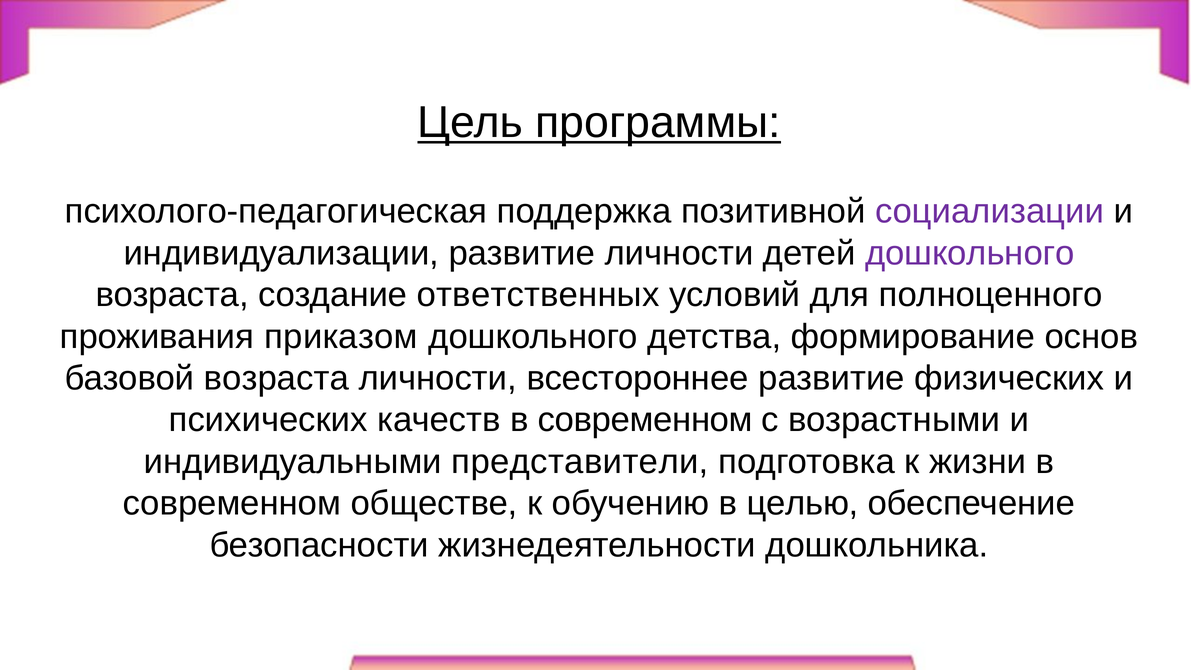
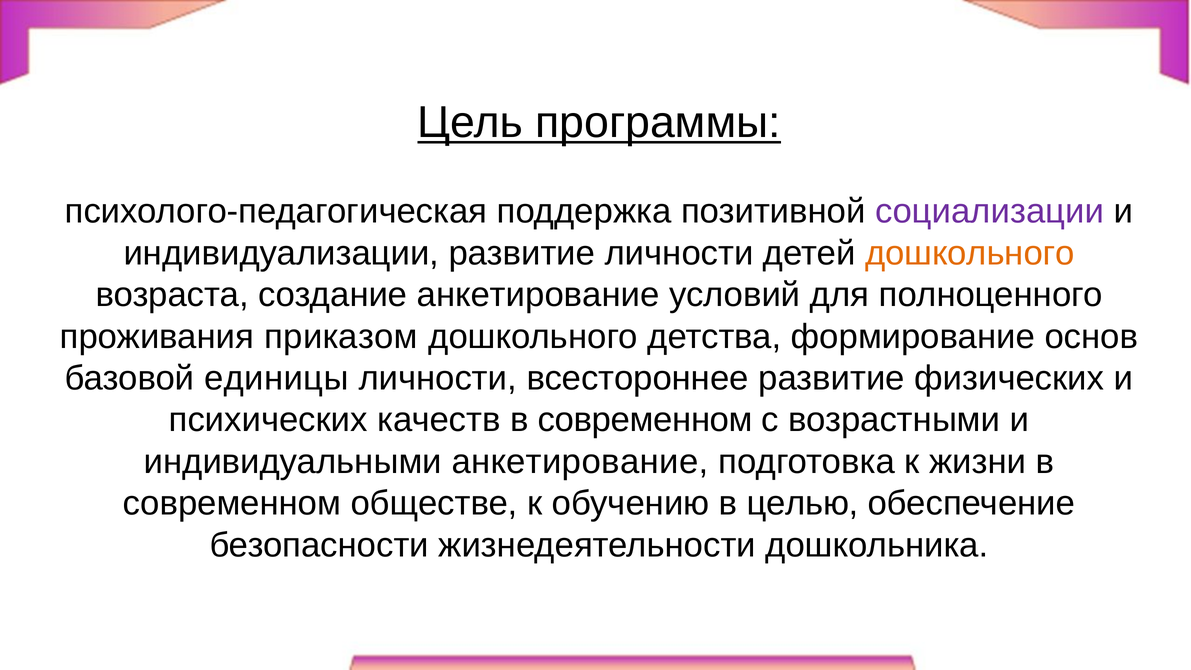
дошкольного at (970, 253) colour: purple -> orange
создание ответственных: ответственных -> анкетирование
базовой возраста: возраста -> единицы
индивидуальными представители: представители -> анкетирование
